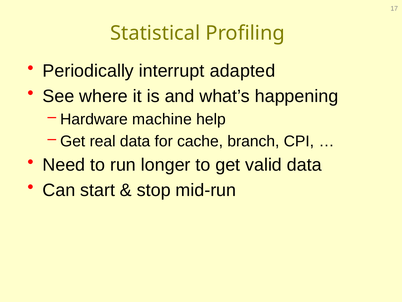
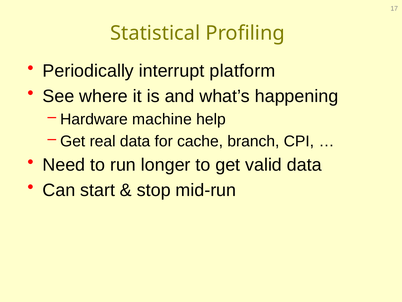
adapted: adapted -> platform
